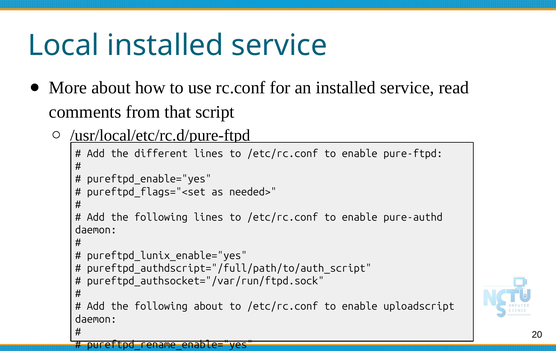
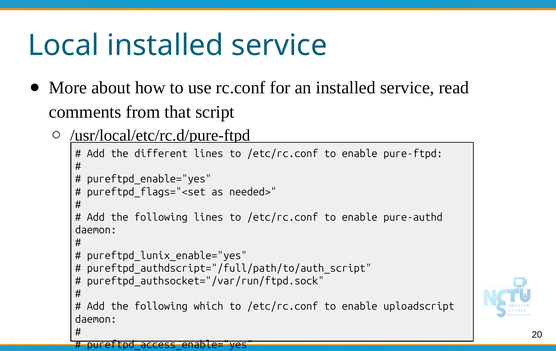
following about: about -> which
pureftpd_rename_enable="yes: pureftpd_rename_enable="yes -> pureftpd_access_enable="yes
